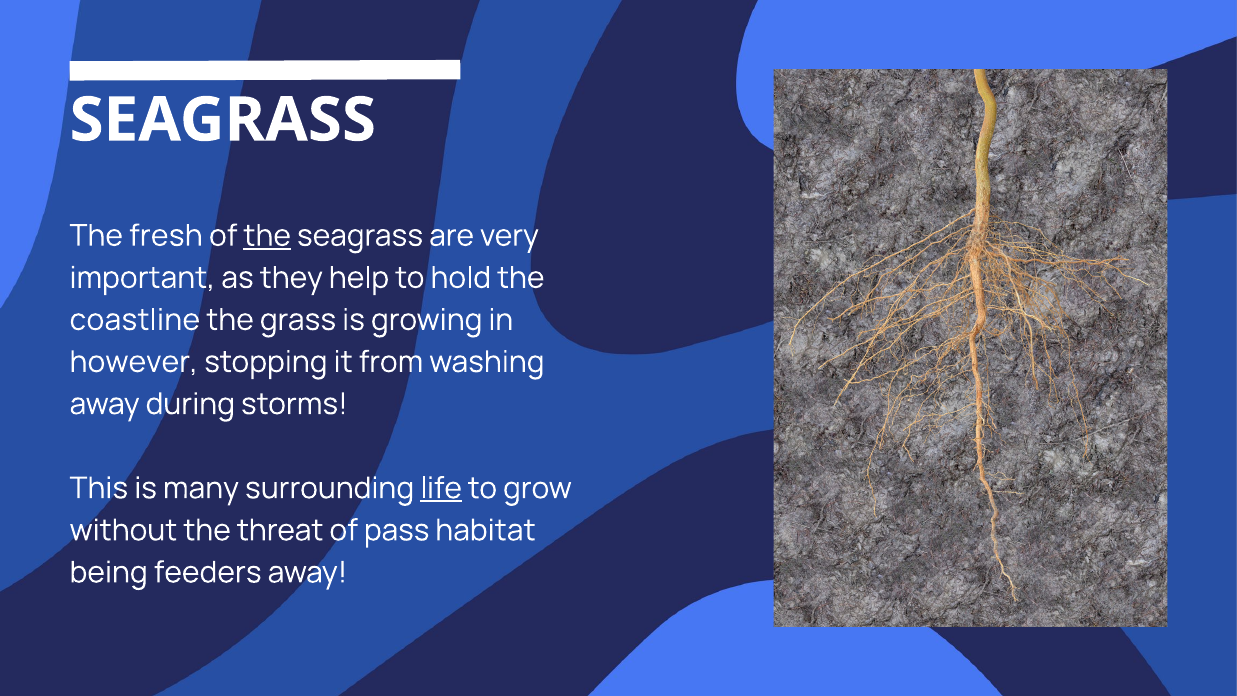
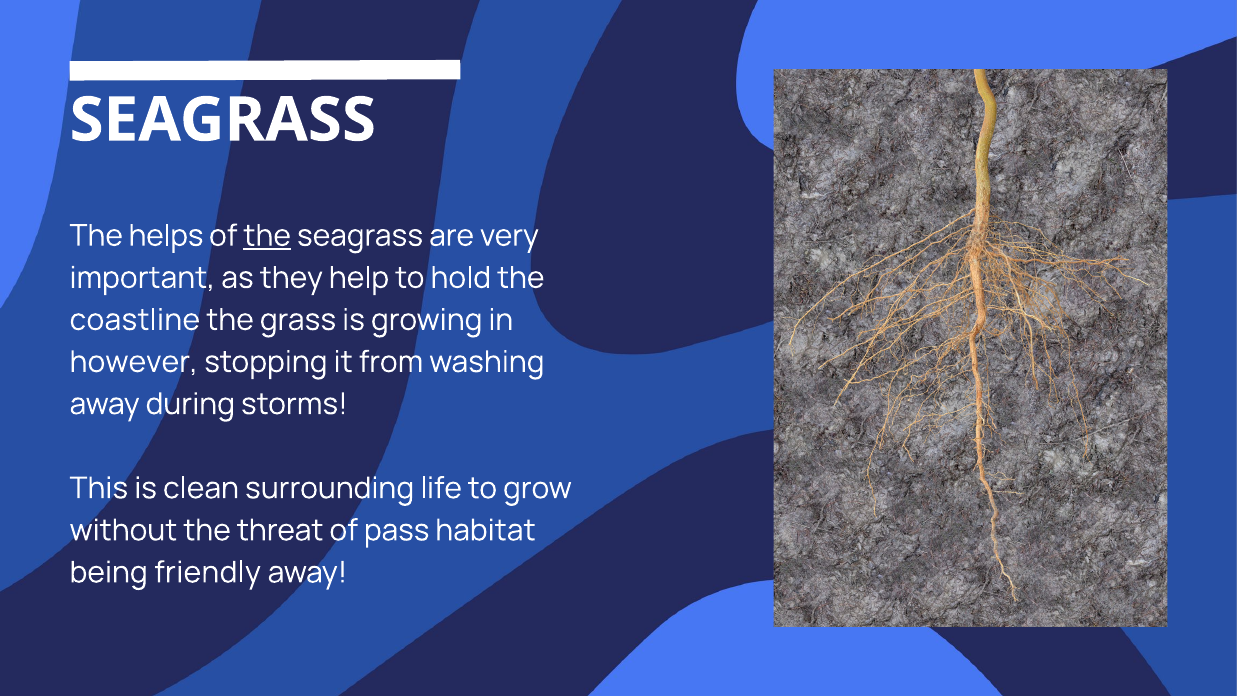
fresh: fresh -> helps
many: many -> clean
life underline: present -> none
feeders: feeders -> friendly
